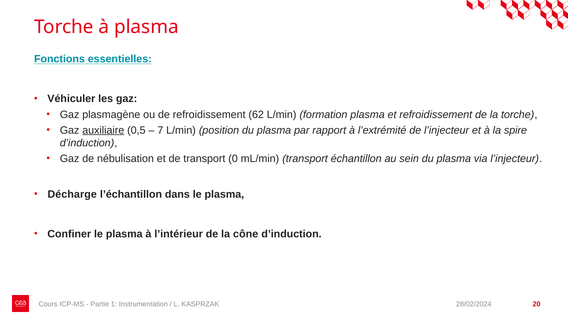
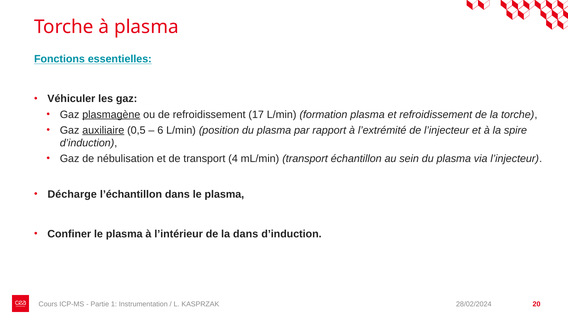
plasmagène underline: none -> present
62: 62 -> 17
7: 7 -> 6
0: 0 -> 4
la cône: cône -> dans
